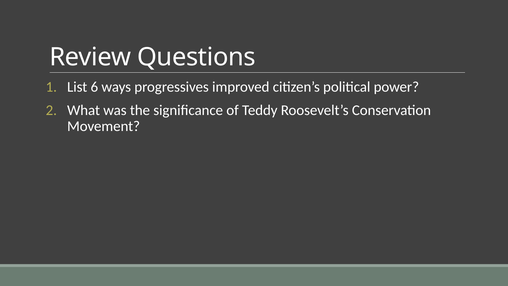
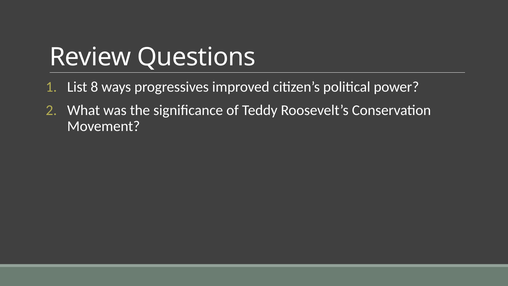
6: 6 -> 8
